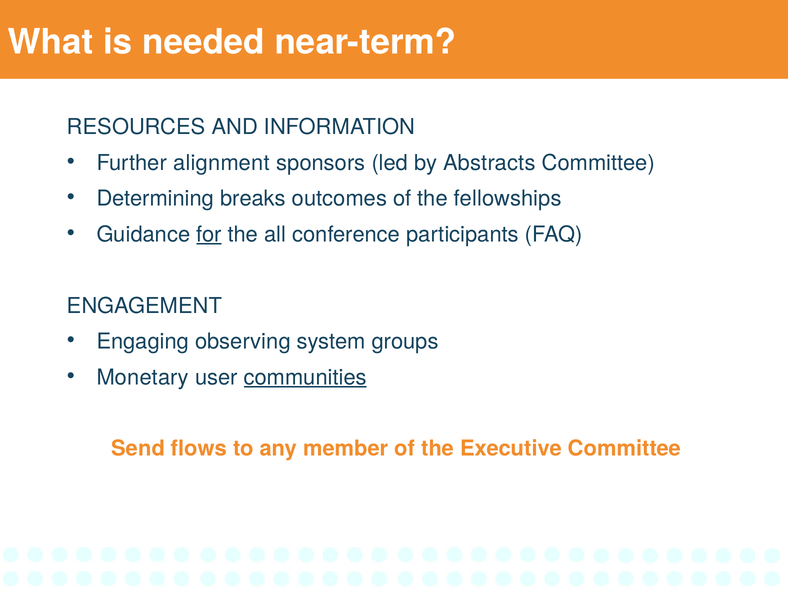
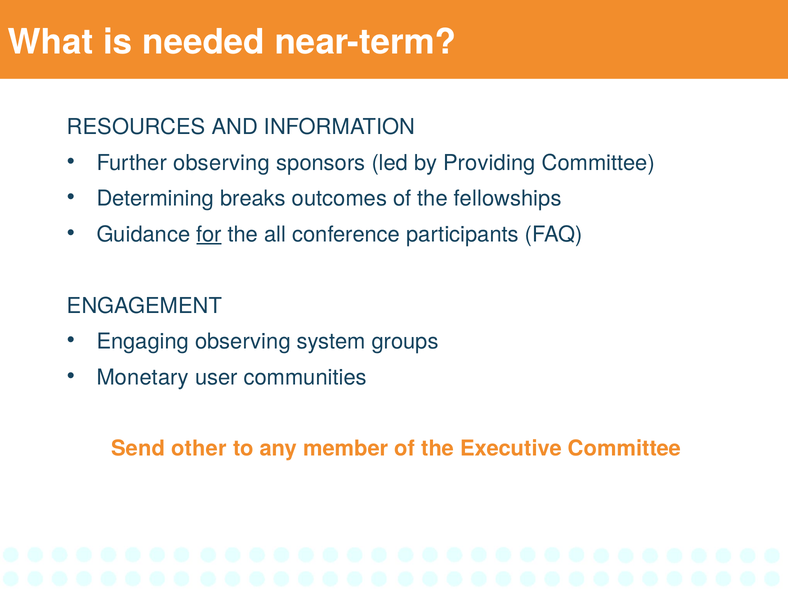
Further alignment: alignment -> observing
Abstracts: Abstracts -> Providing
communities underline: present -> none
flows: flows -> other
